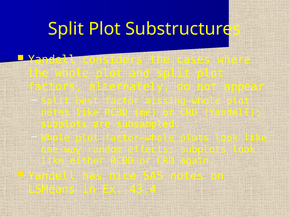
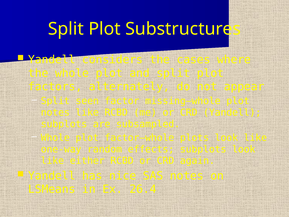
best: best -> seen
43.4: 43.4 -> 26.4
